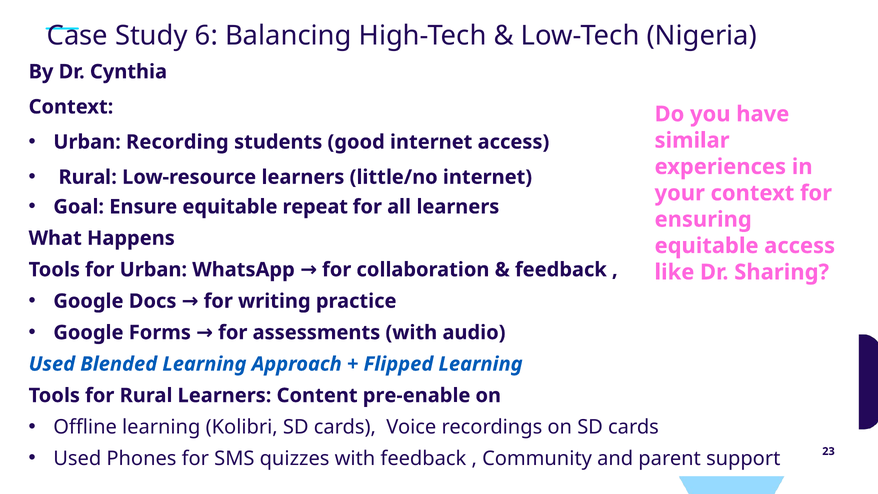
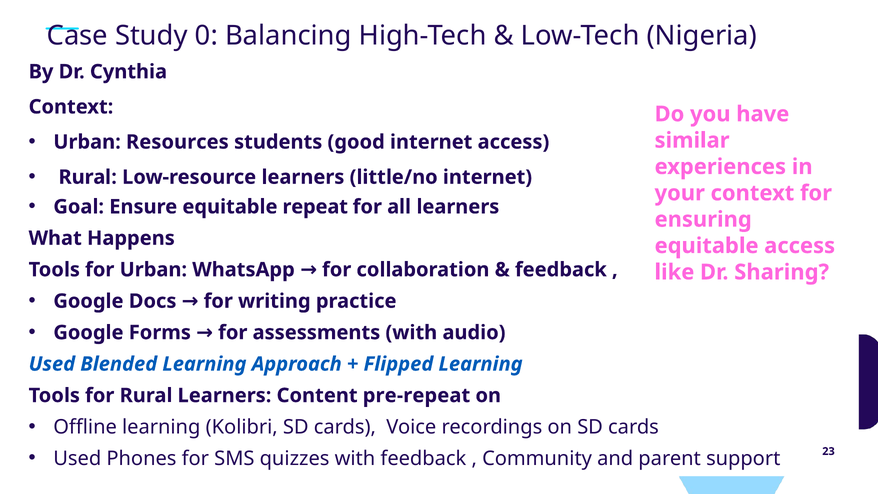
6: 6 -> 0
Recording: Recording -> Resources
pre-enable: pre-enable -> pre-repeat
